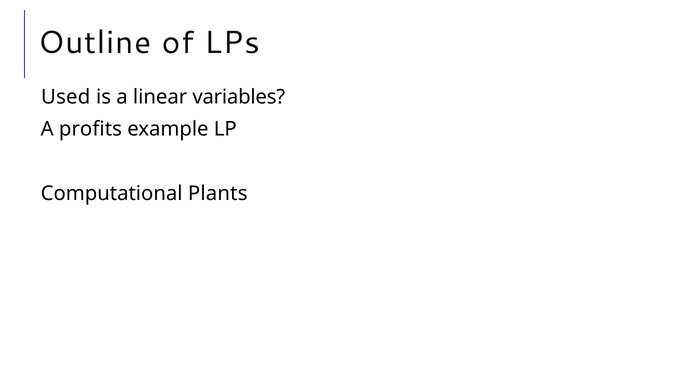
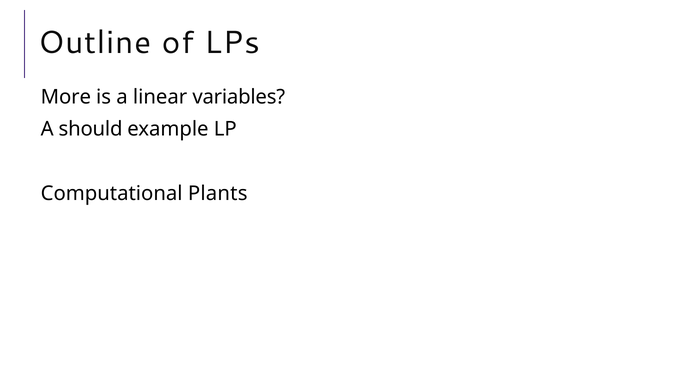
Used: Used -> More
profits: profits -> should
